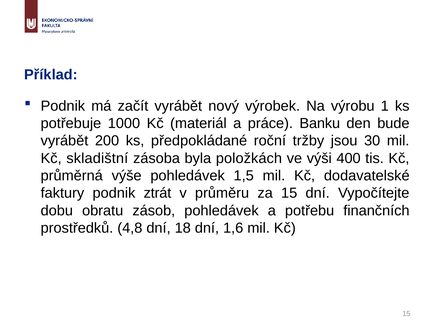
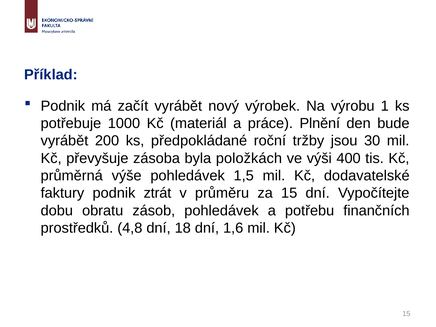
Banku: Banku -> Plnění
skladištní: skladištní -> převyšuje
